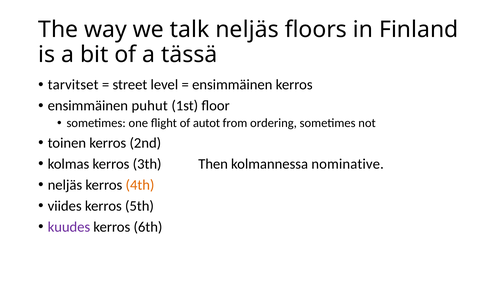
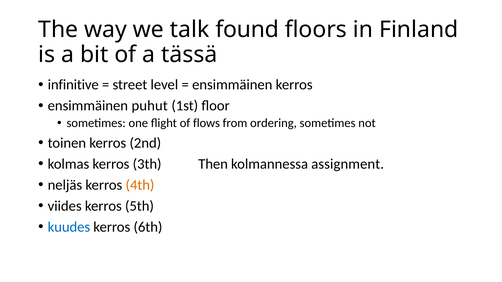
talk neljäs: neljäs -> found
tarvitset: tarvitset -> infinitive
autot: autot -> flows
nominative: nominative -> assignment
kuudes colour: purple -> blue
